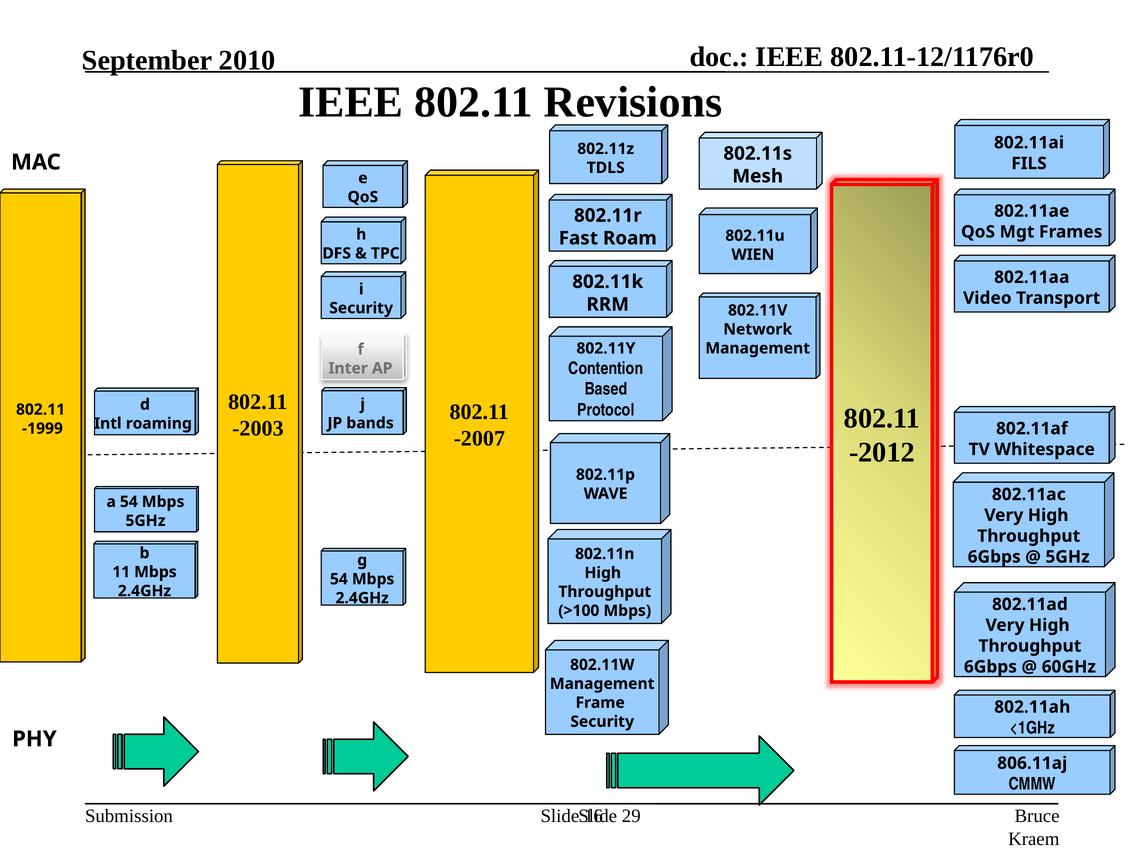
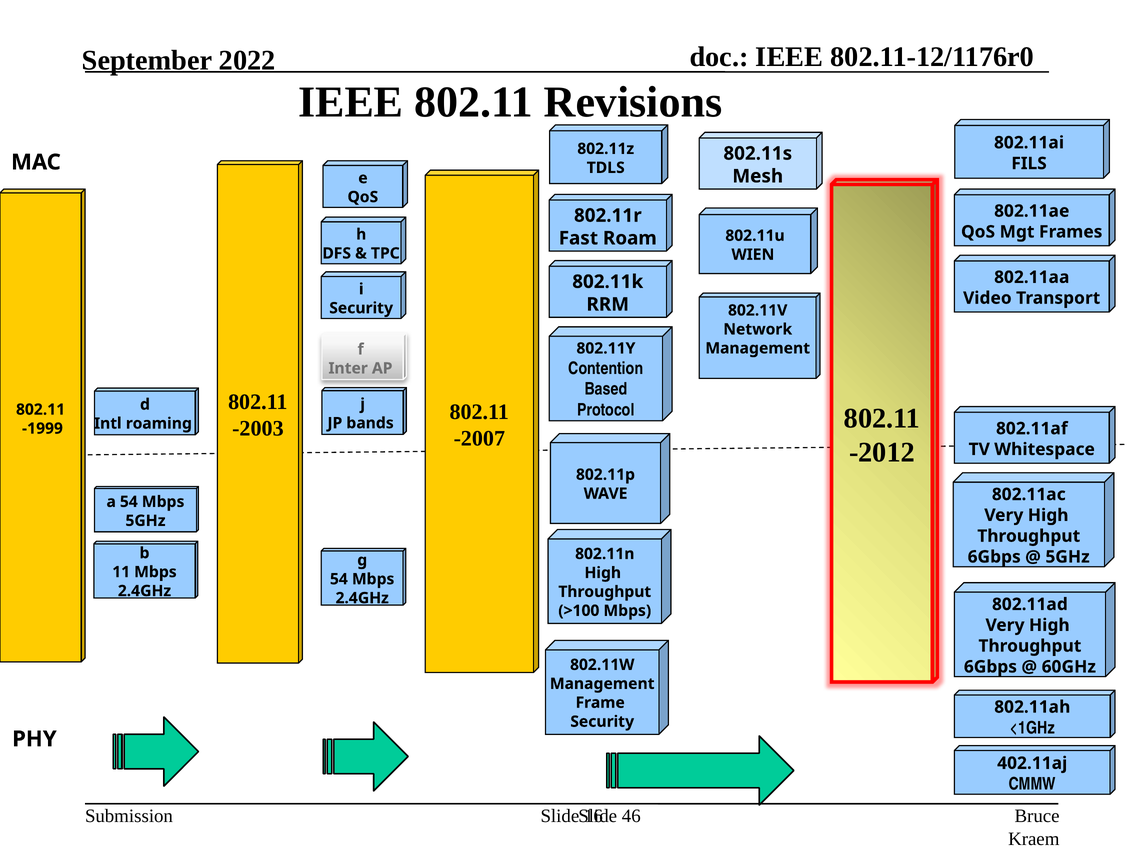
2010: 2010 -> 2022
806.11aj: 806.11aj -> 402.11aj
29: 29 -> 46
